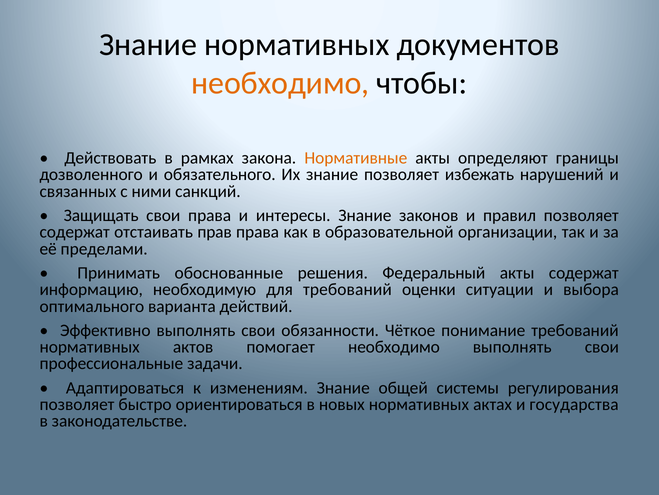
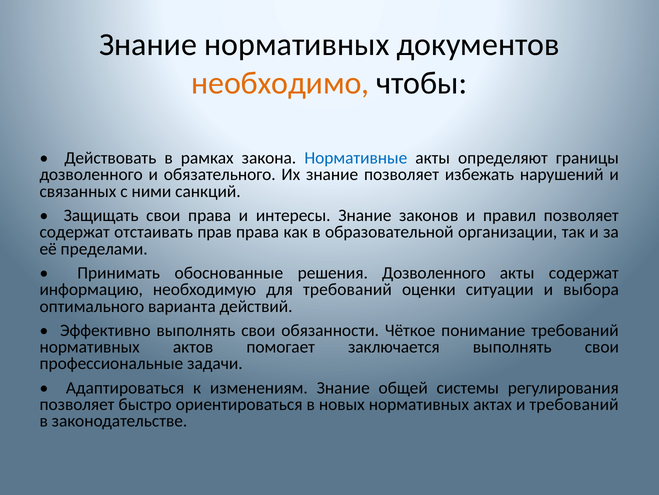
Нормативные colour: orange -> blue
решения Федеральный: Федеральный -> Дозволенного
помогает необходимо: необходимо -> заключается
и государства: государства -> требований
